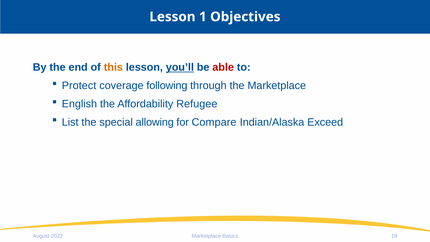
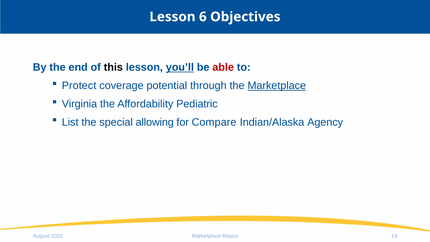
1: 1 -> 6
this colour: orange -> black
following: following -> potential
Marketplace at (277, 86) underline: none -> present
English: English -> Virginia
Refugee: Refugee -> Pediatric
Exceed: Exceed -> Agency
